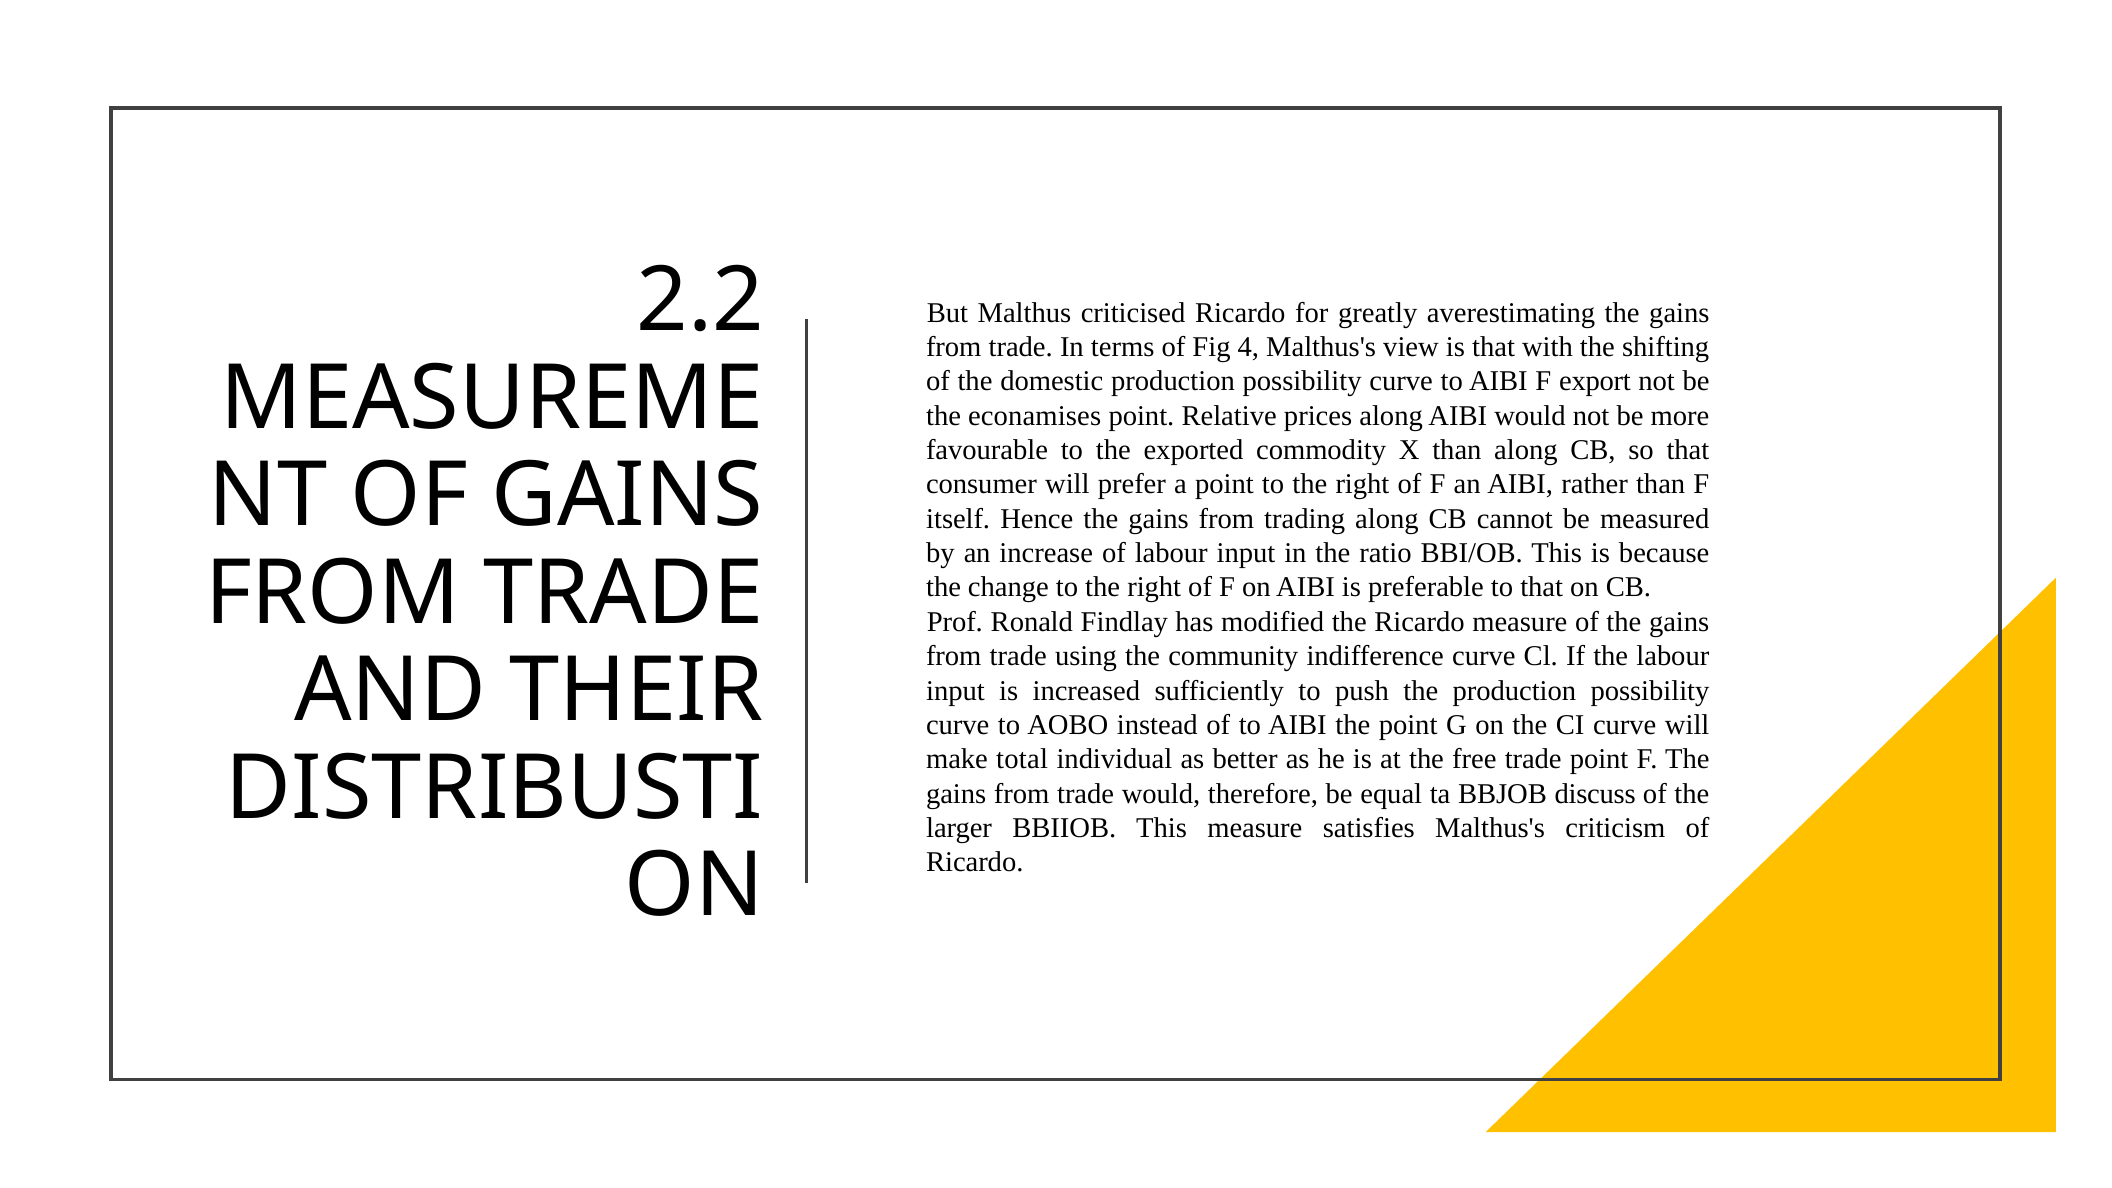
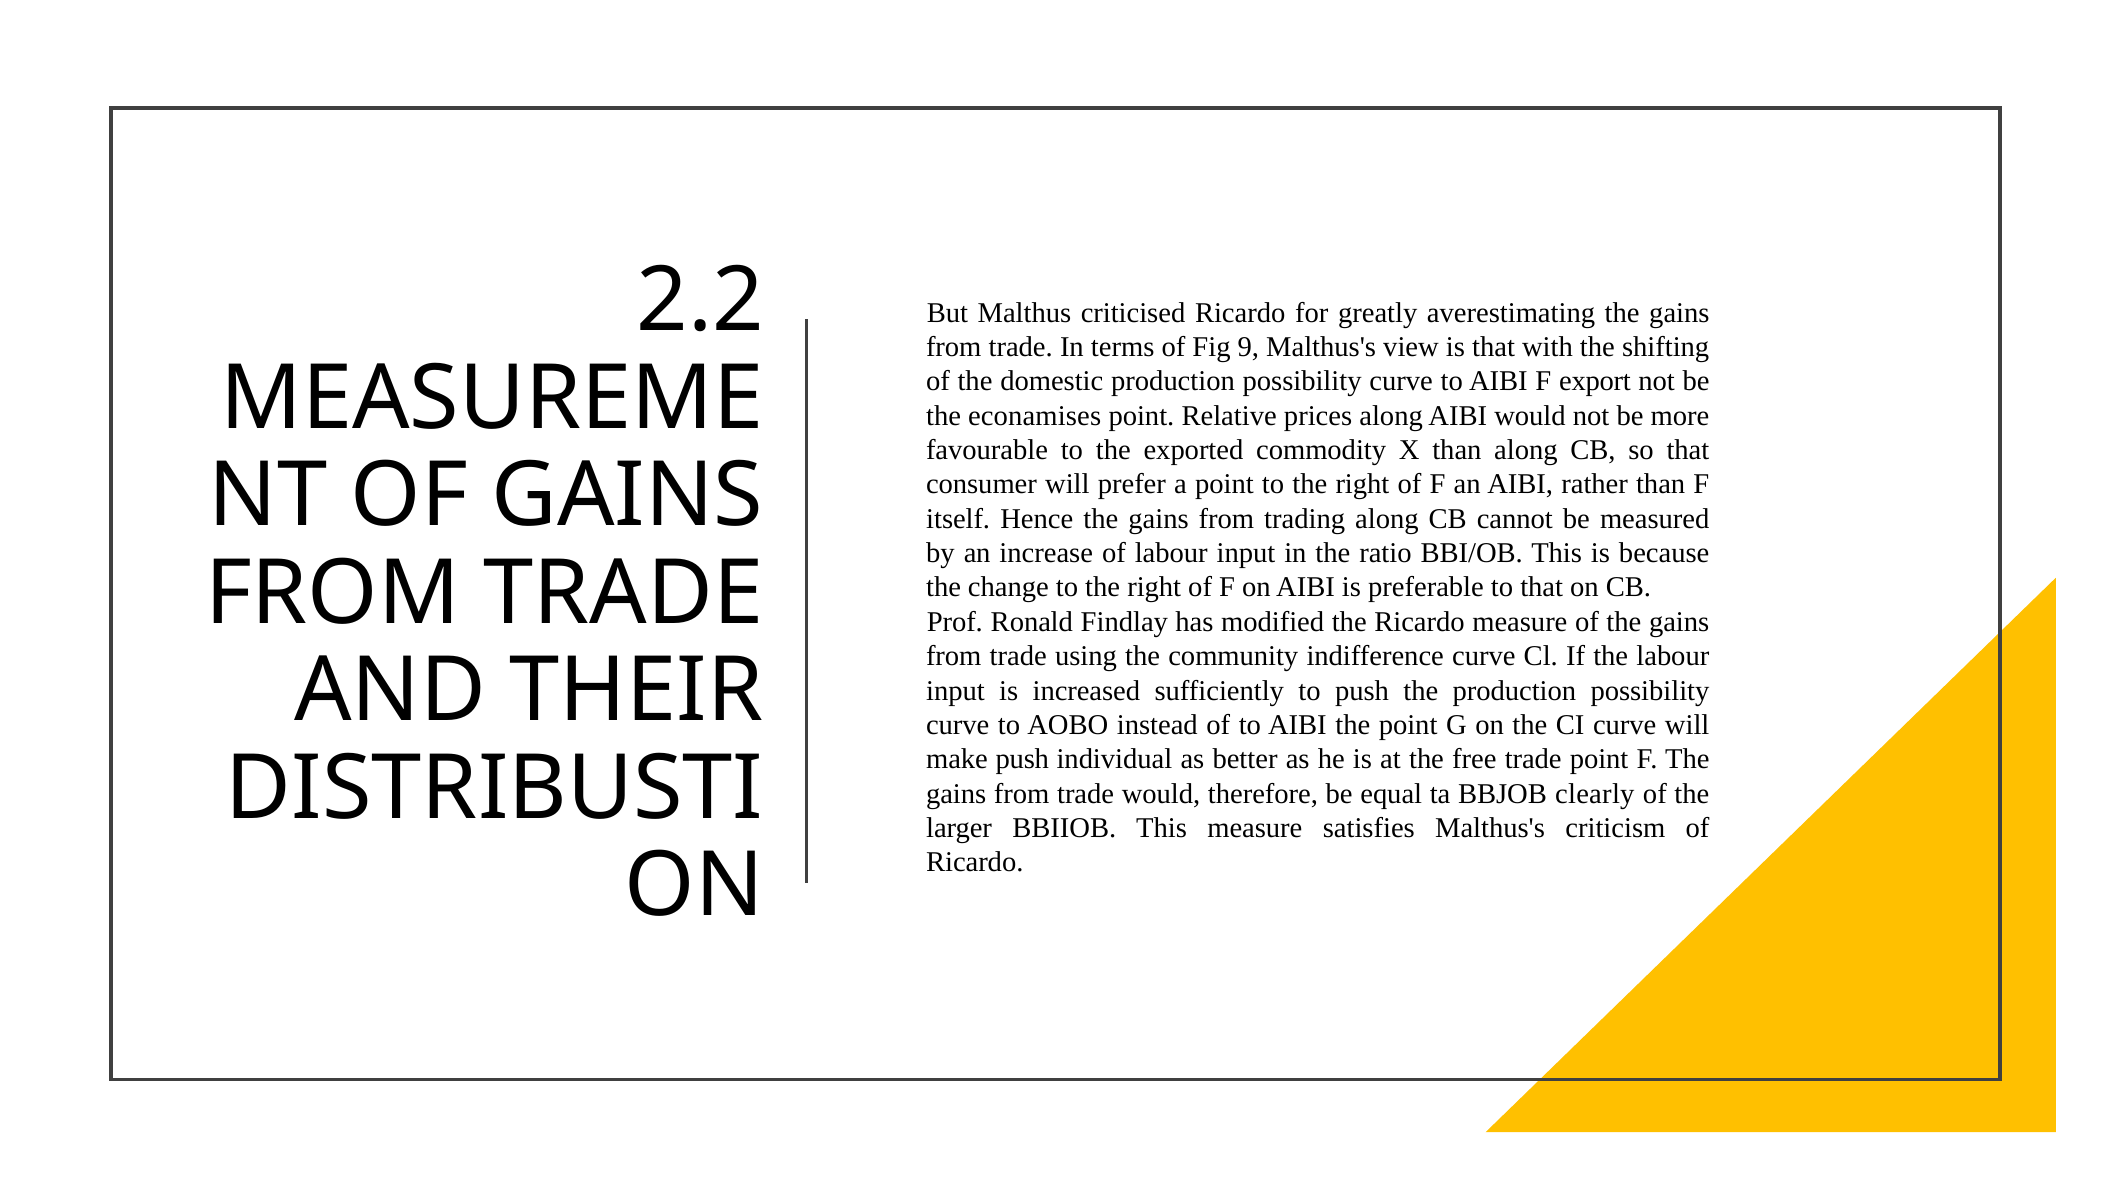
4: 4 -> 9
make total: total -> push
discuss: discuss -> clearly
